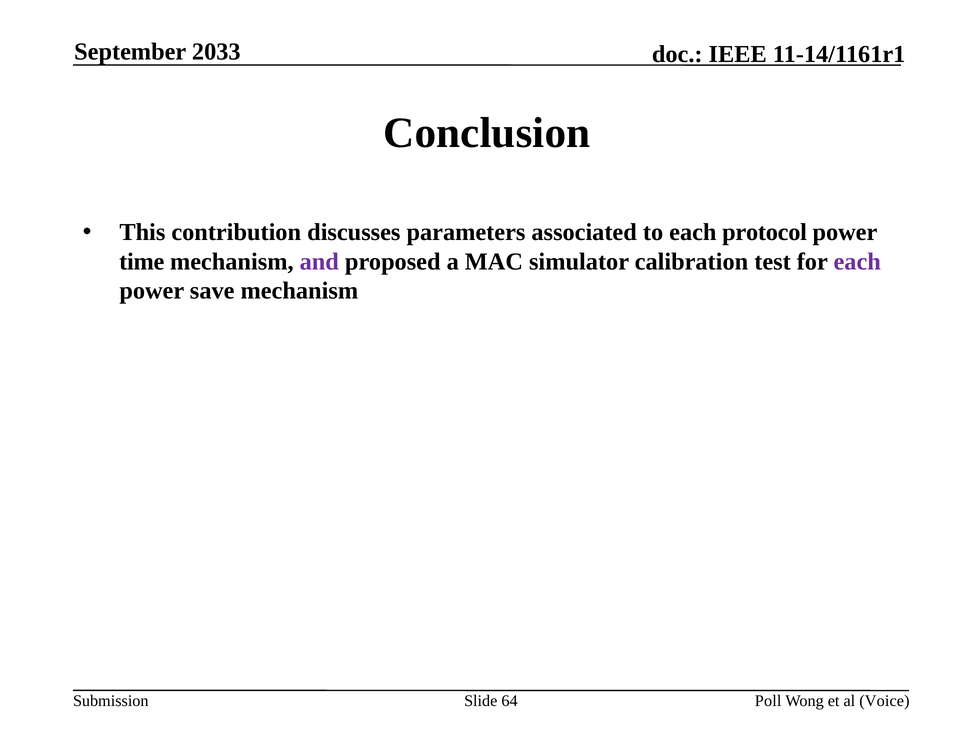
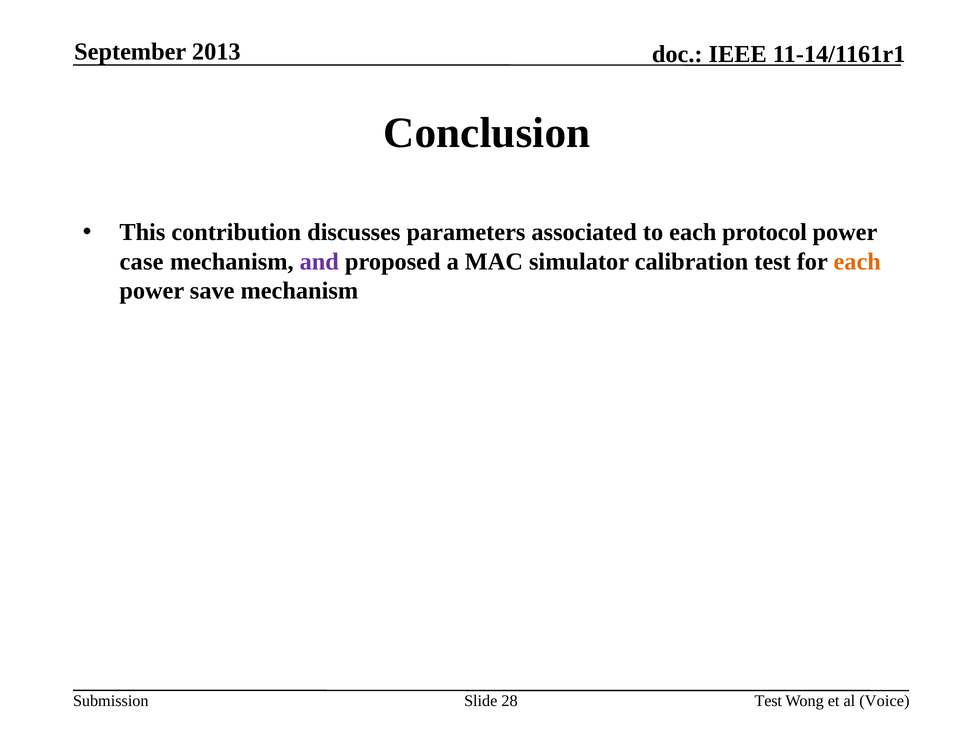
2033: 2033 -> 2013
time: time -> case
each at (857, 261) colour: purple -> orange
64: 64 -> 28
Poll at (768, 701): Poll -> Test
